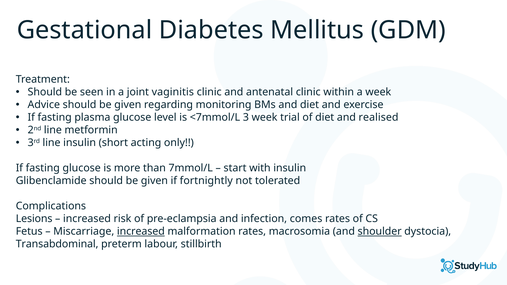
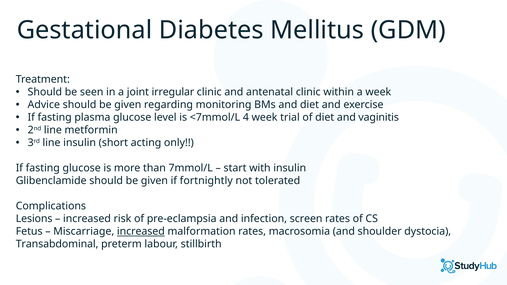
vaginitis: vaginitis -> irregular
3: 3 -> 4
realised: realised -> vaginitis
comes: comes -> screen
shoulder underline: present -> none
